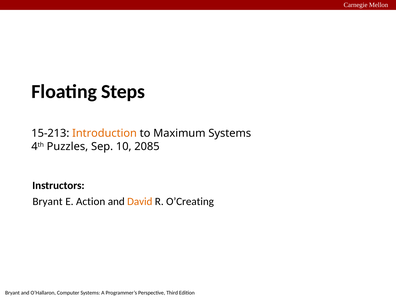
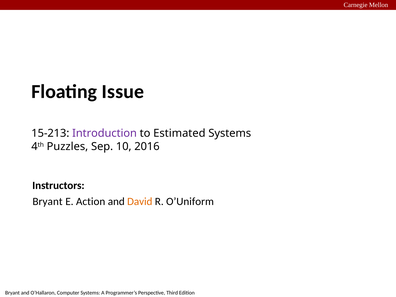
Steps: Steps -> Issue
Introduction colour: orange -> purple
Maximum: Maximum -> Estimated
2085: 2085 -> 2016
O’Creating: O’Creating -> O’Uniform
